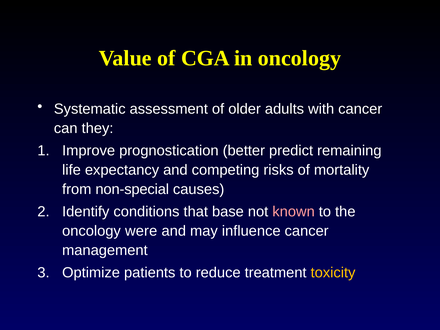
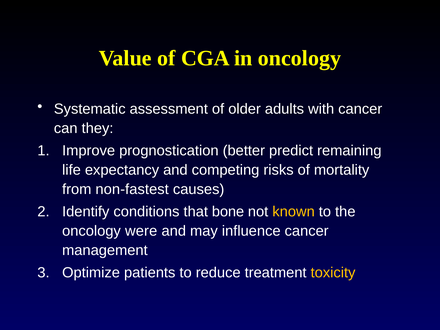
non-special: non-special -> non-fastest
base: base -> bone
known colour: pink -> yellow
